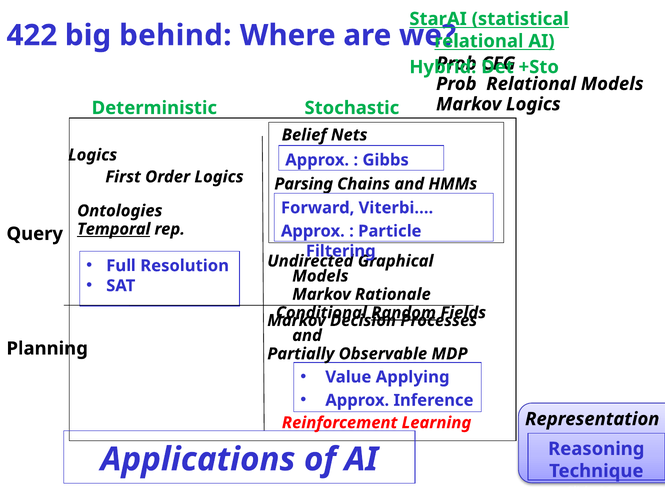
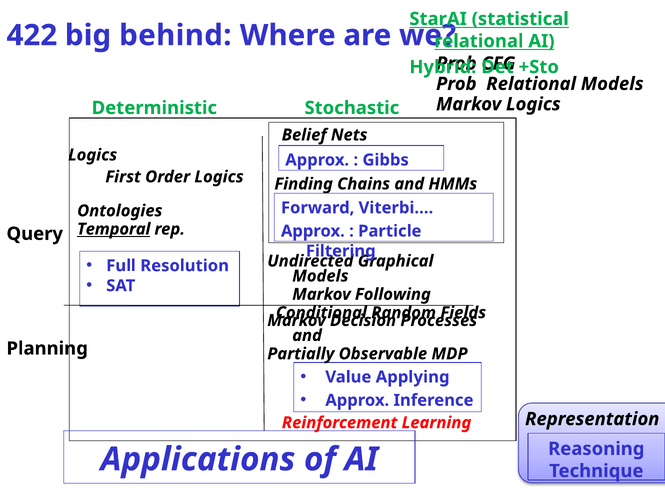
Parsing: Parsing -> Finding
Rationale: Rationale -> Following
Random underline: present -> none
